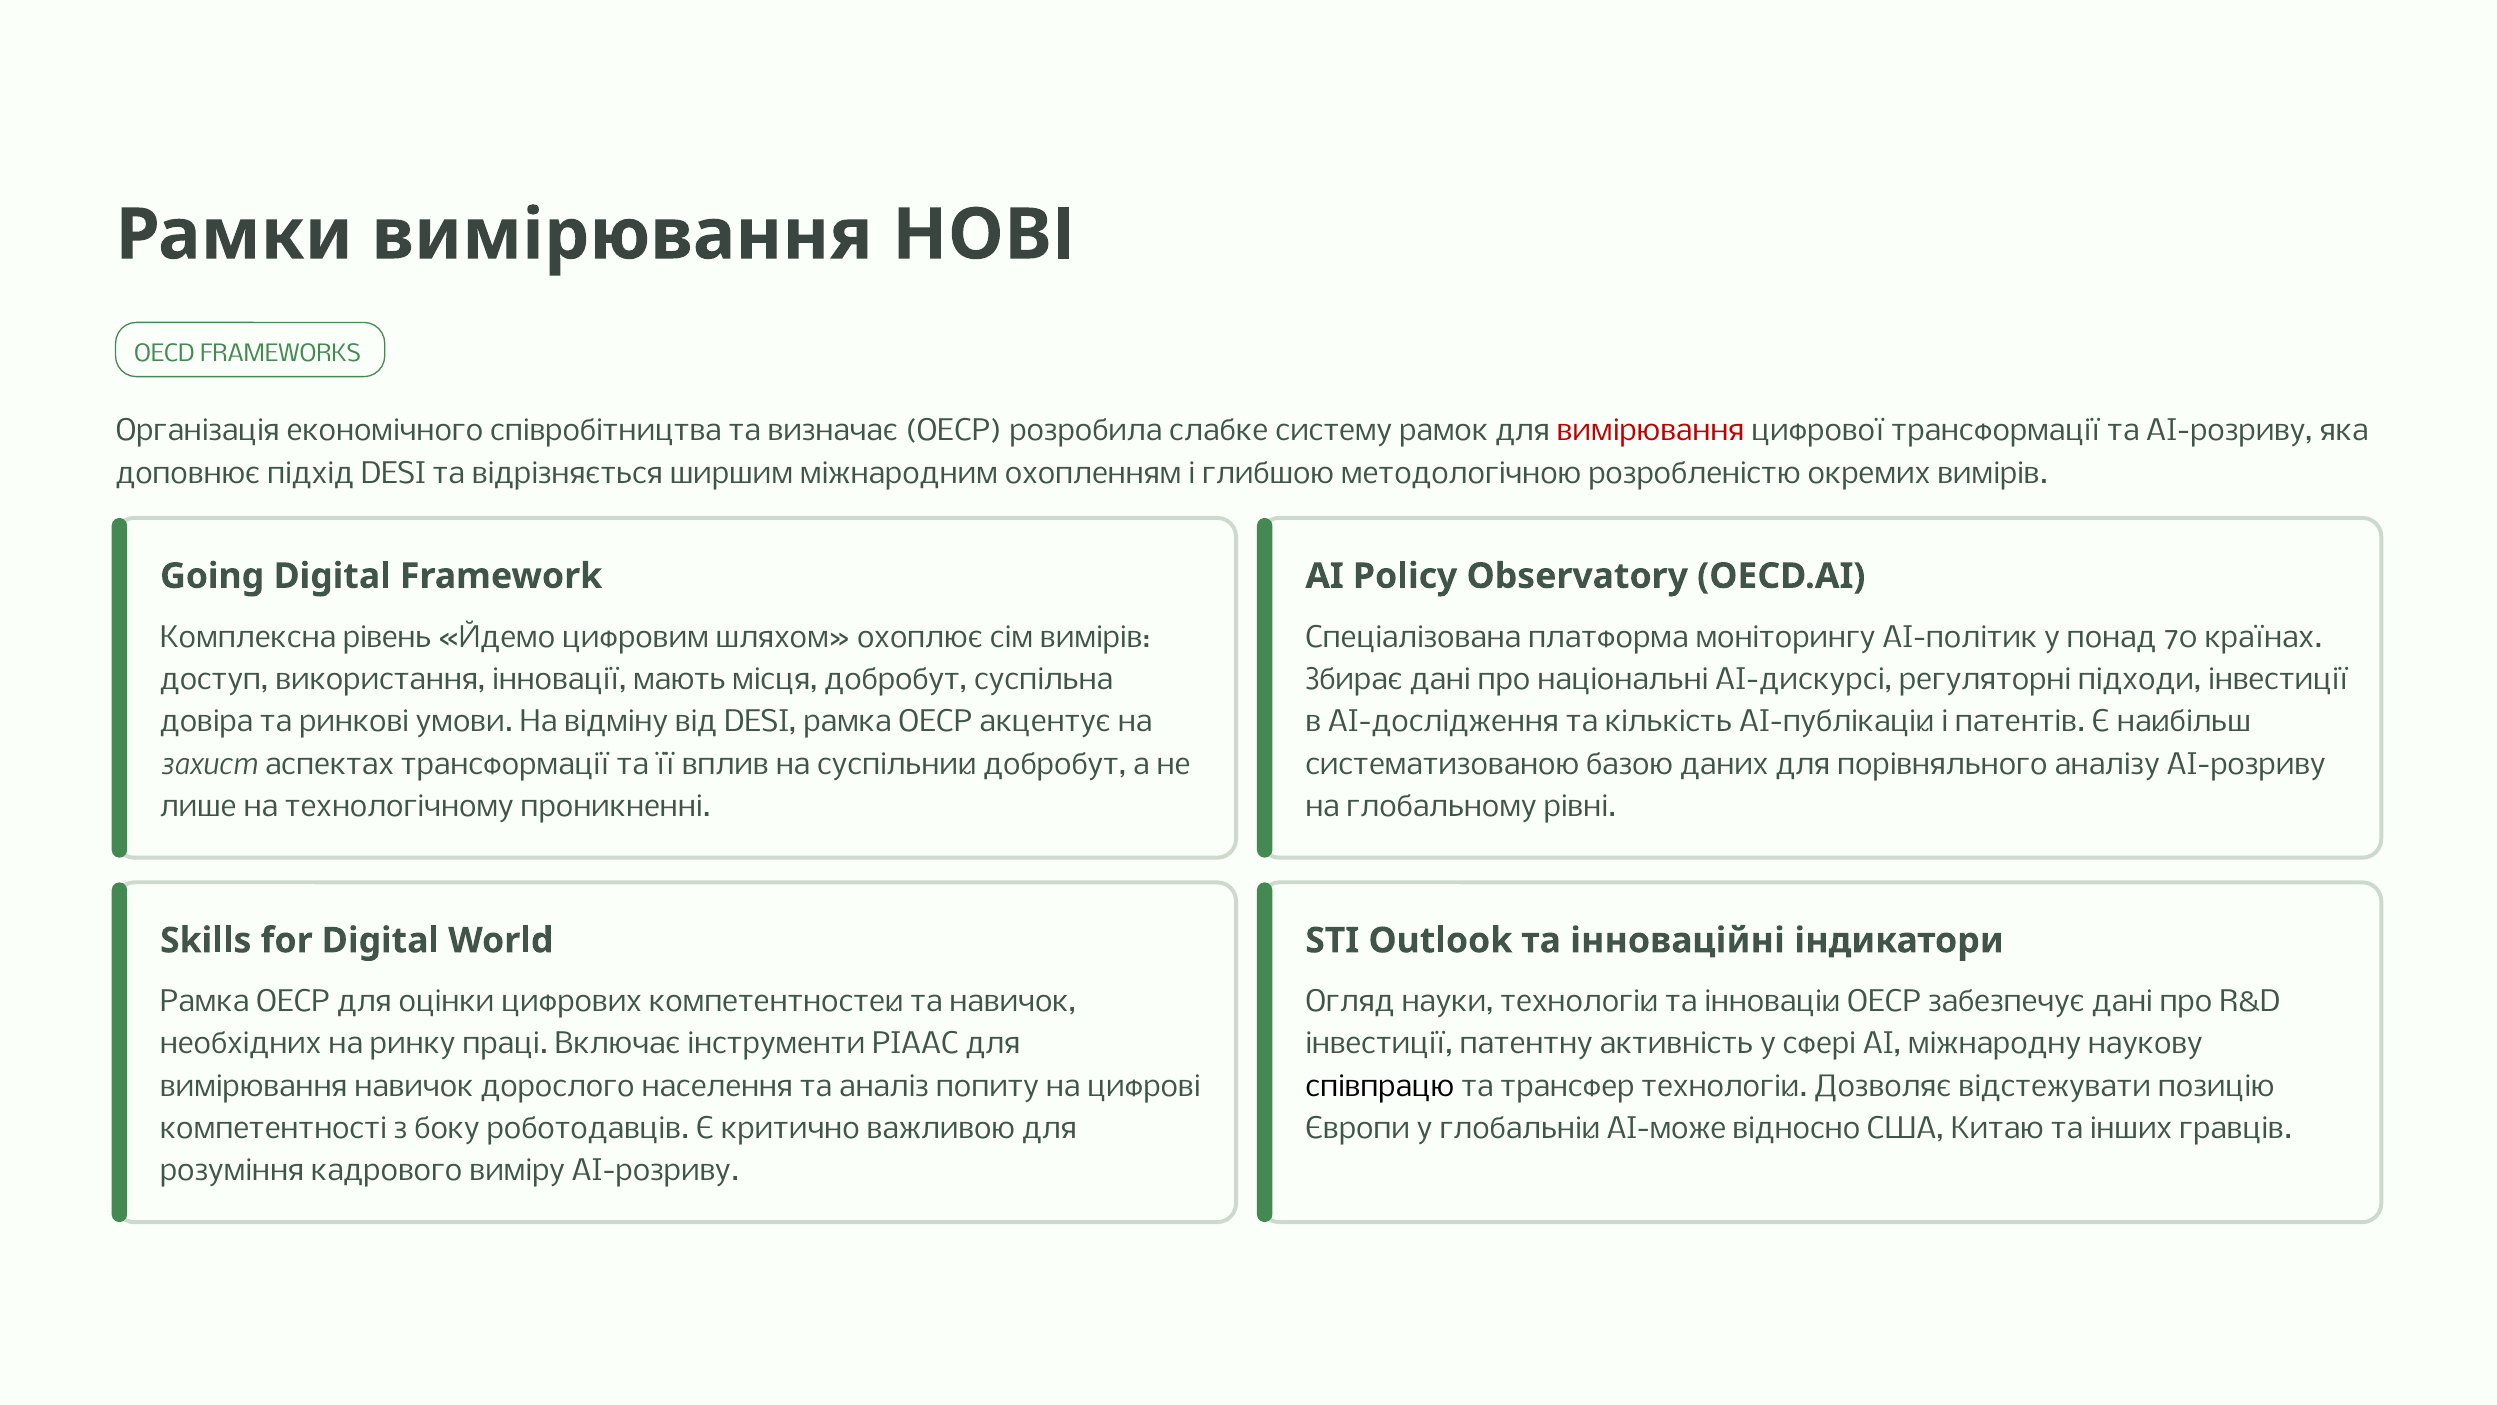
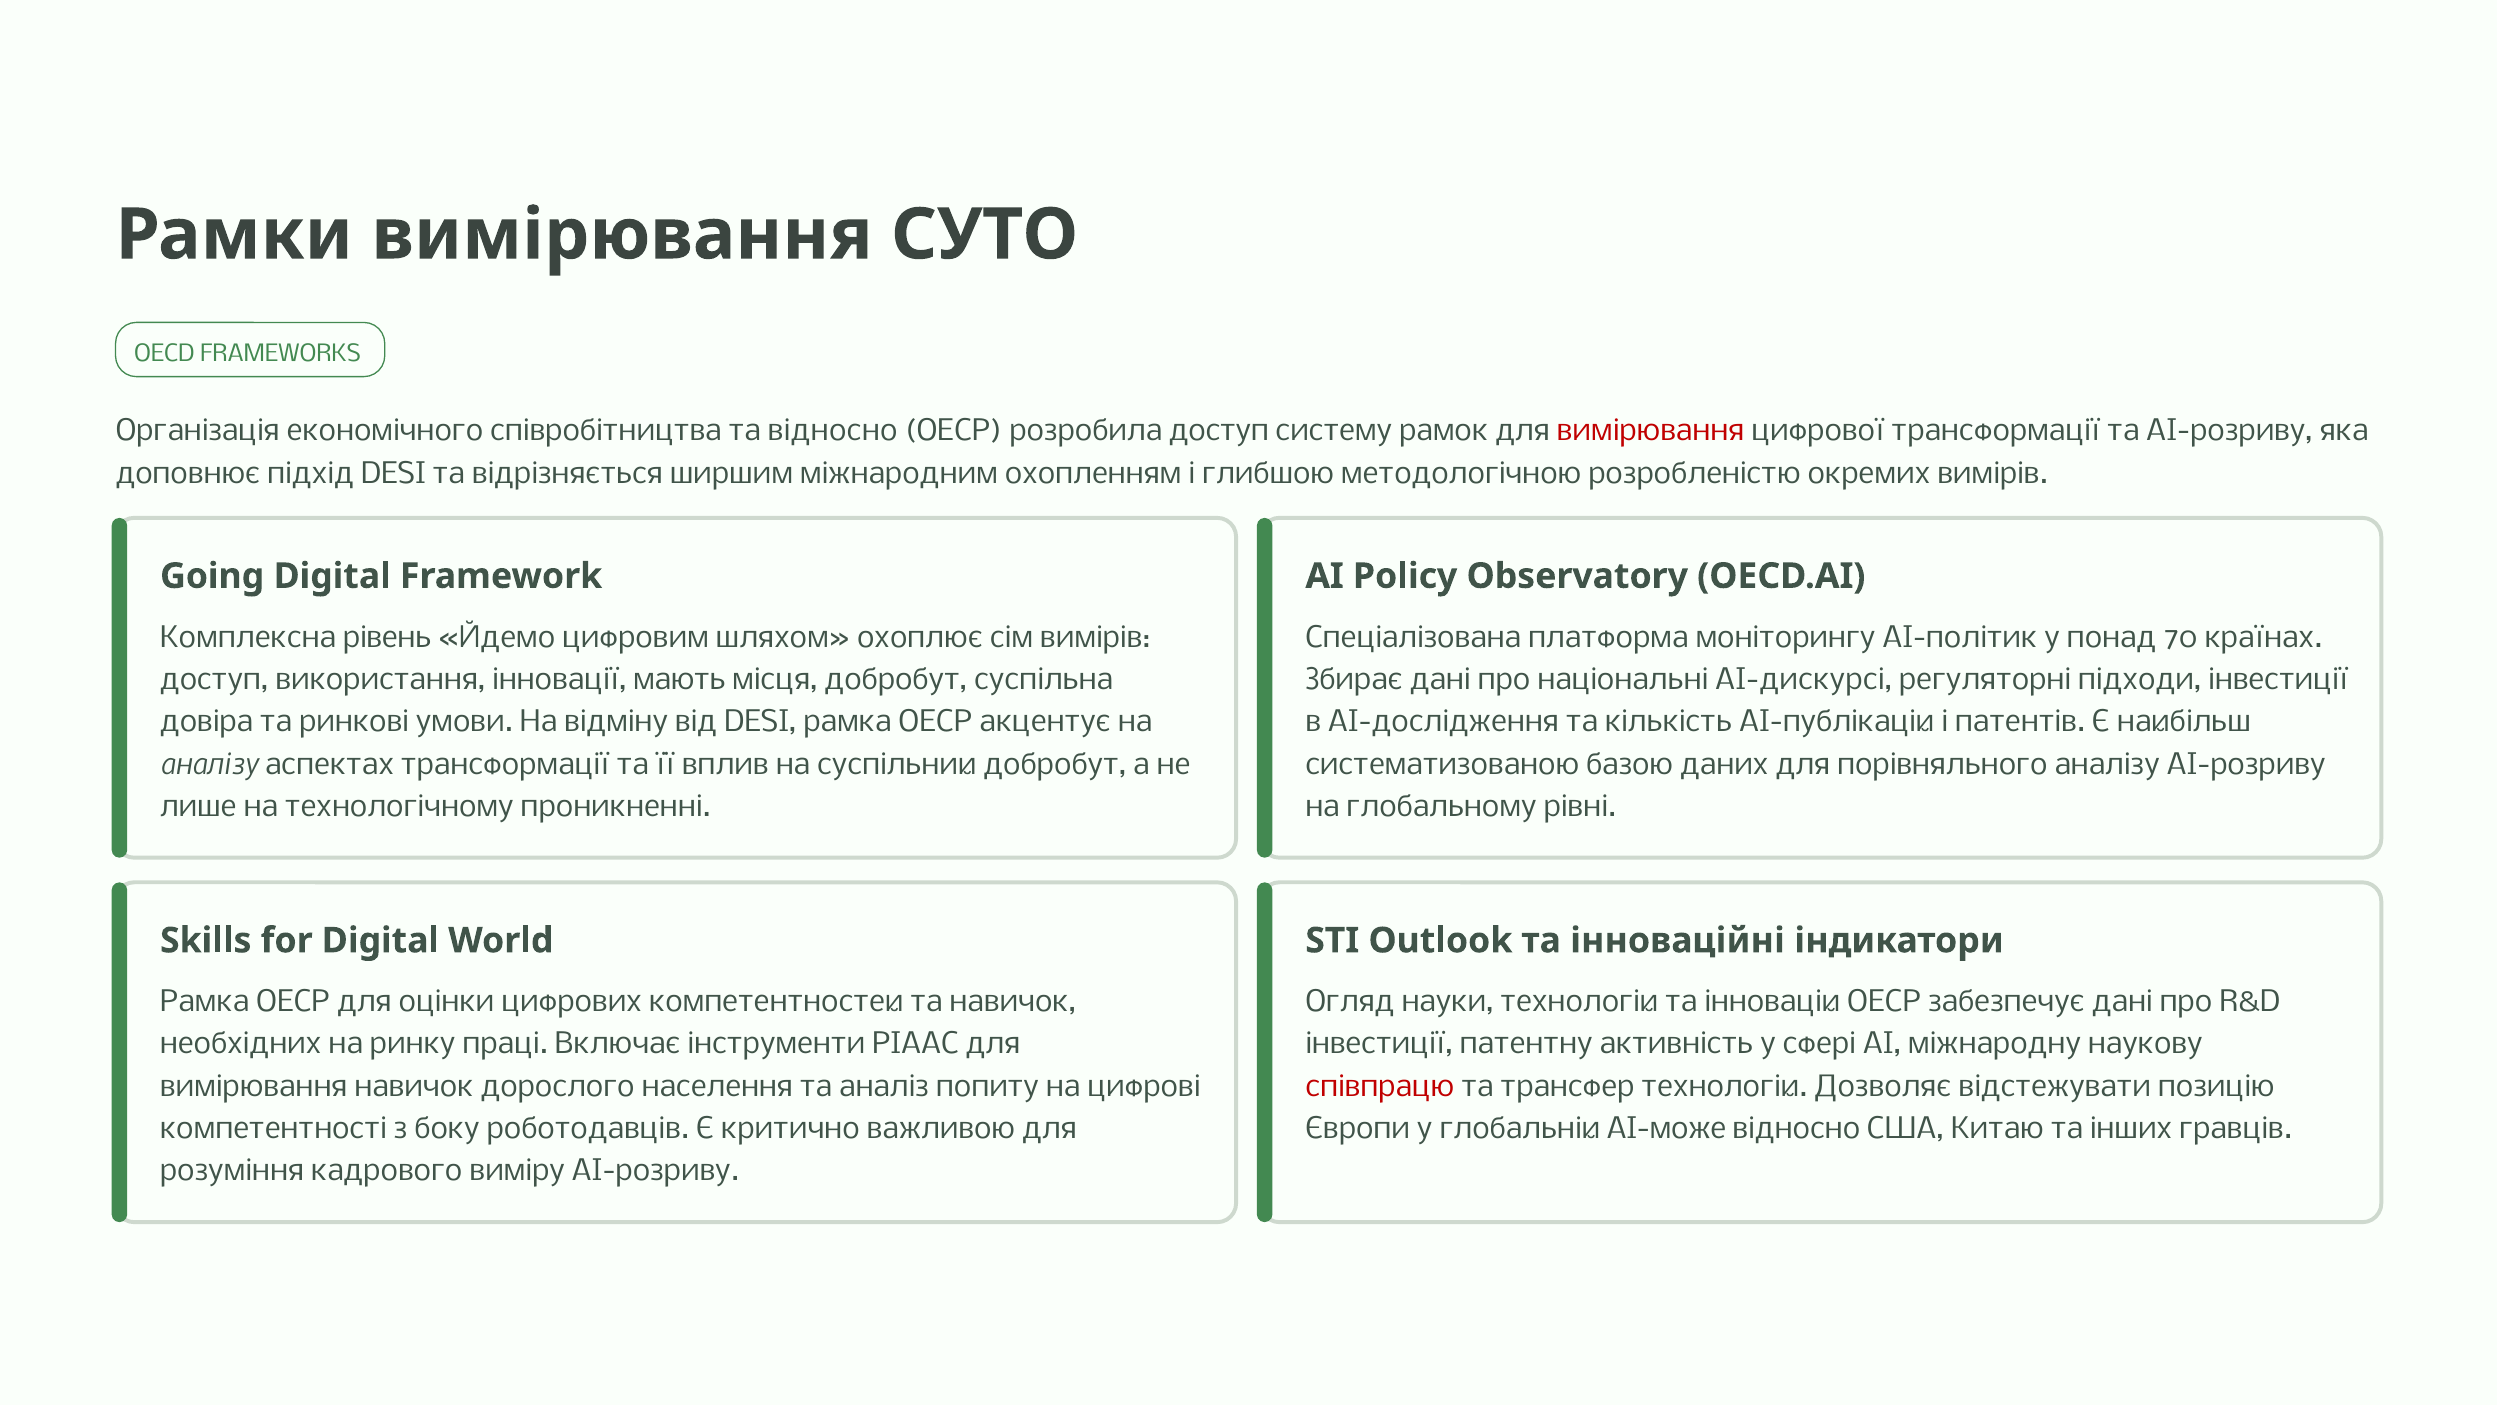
НОВІ: НОВІ -> СУТО
та визначає: визначає -> відносно
розробила слабке: слабке -> доступ
захист at (209, 764): захист -> аналізу
співпрацю colour: black -> red
